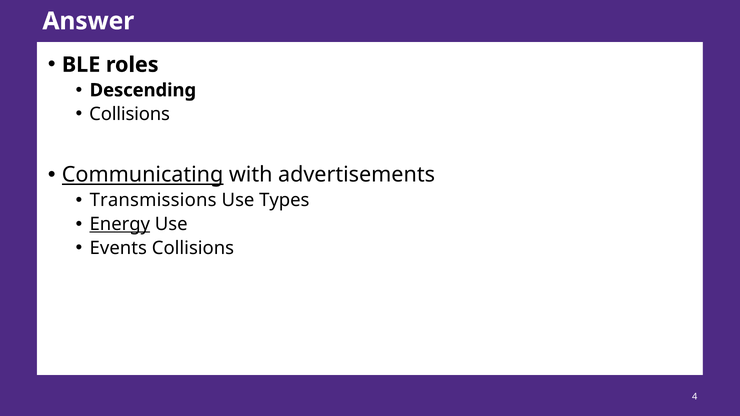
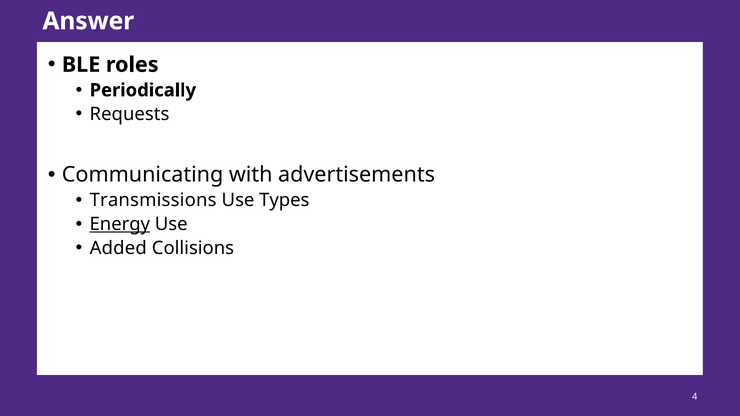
Descending: Descending -> Periodically
Collisions at (130, 114): Collisions -> Requests
Communicating underline: present -> none
Events: Events -> Added
